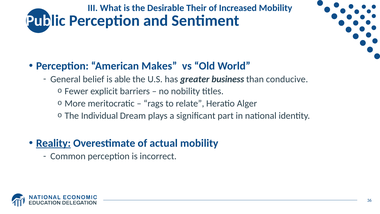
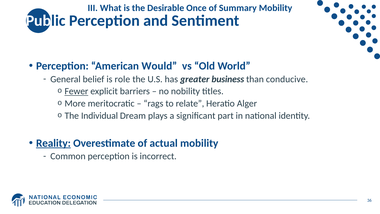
Their: Their -> Once
Increased: Increased -> Summary
Makes: Makes -> Would
able: able -> role
Fewer underline: none -> present
